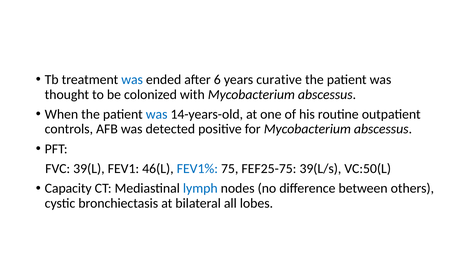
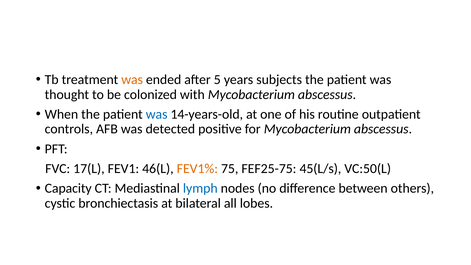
was at (132, 80) colour: blue -> orange
6: 6 -> 5
curative: curative -> subjects
39(L: 39(L -> 17(L
FEV1% colour: blue -> orange
39(L/s: 39(L/s -> 45(L/s
